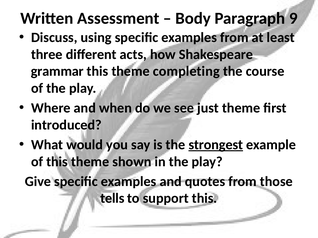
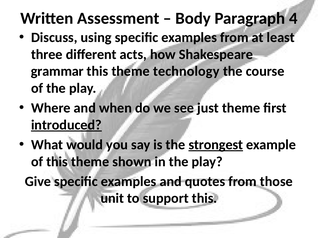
9: 9 -> 4
completing: completing -> technology
introduced underline: none -> present
tells: tells -> unit
